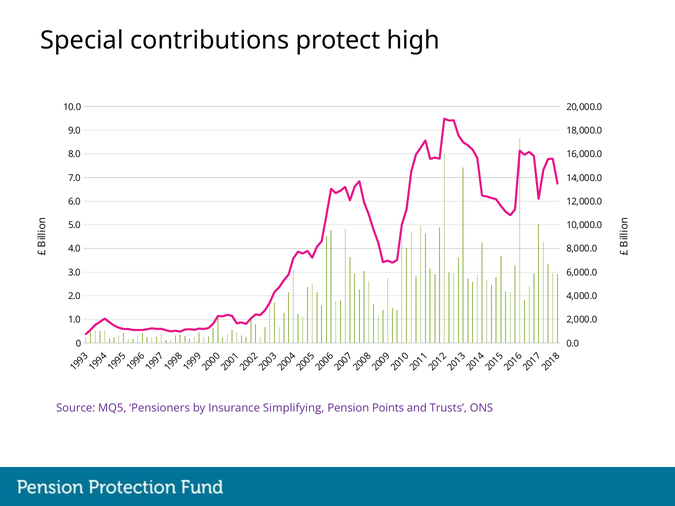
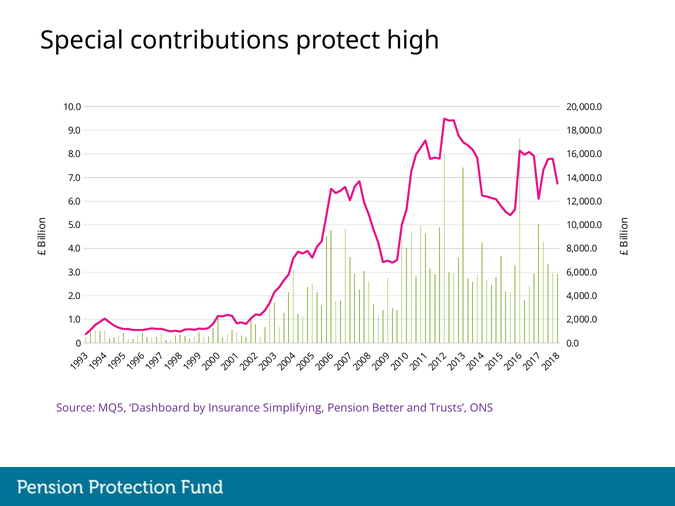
Pensioners: Pensioners -> Dashboard
Points: Points -> Better
